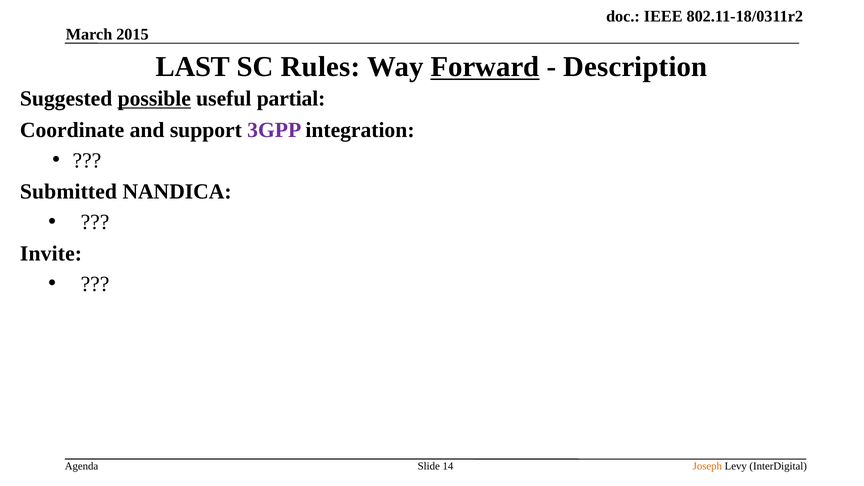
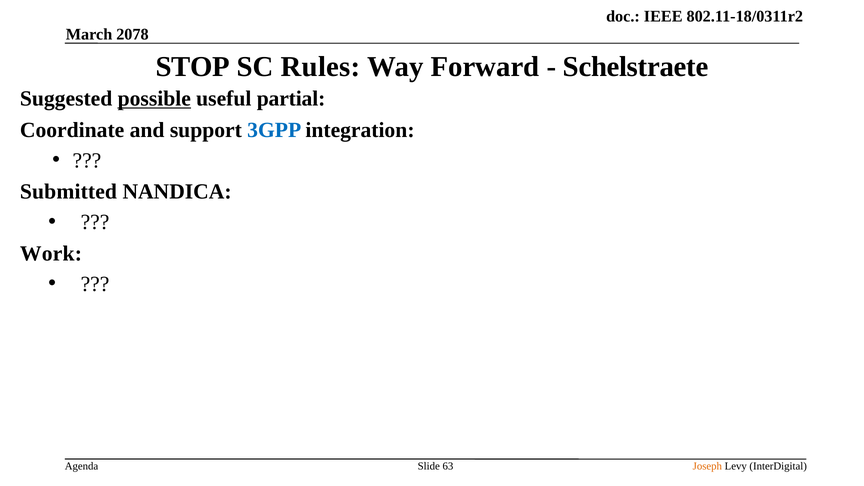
2015: 2015 -> 2078
LAST: LAST -> STOP
Forward underline: present -> none
Description: Description -> Schelstraete
3GPP colour: purple -> blue
Invite: Invite -> Work
14: 14 -> 63
